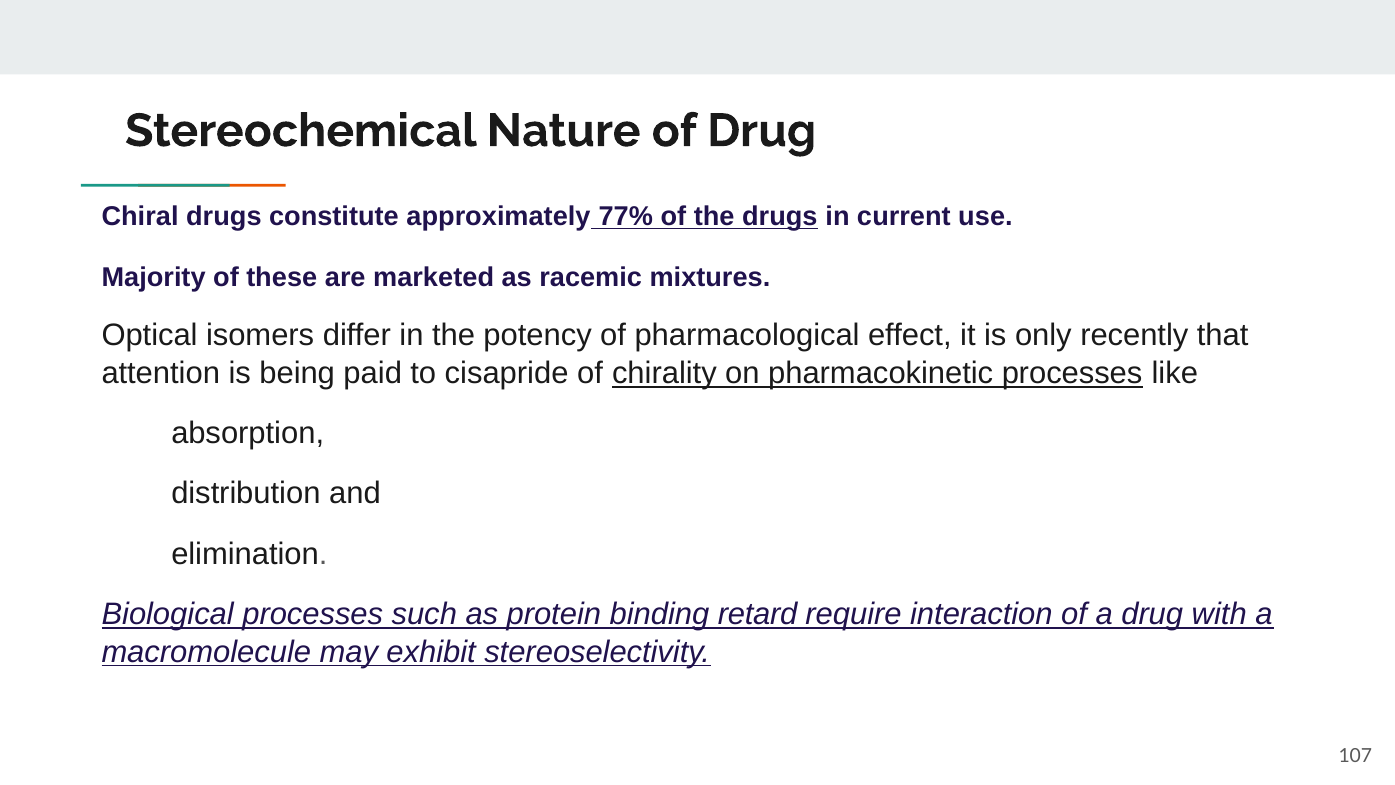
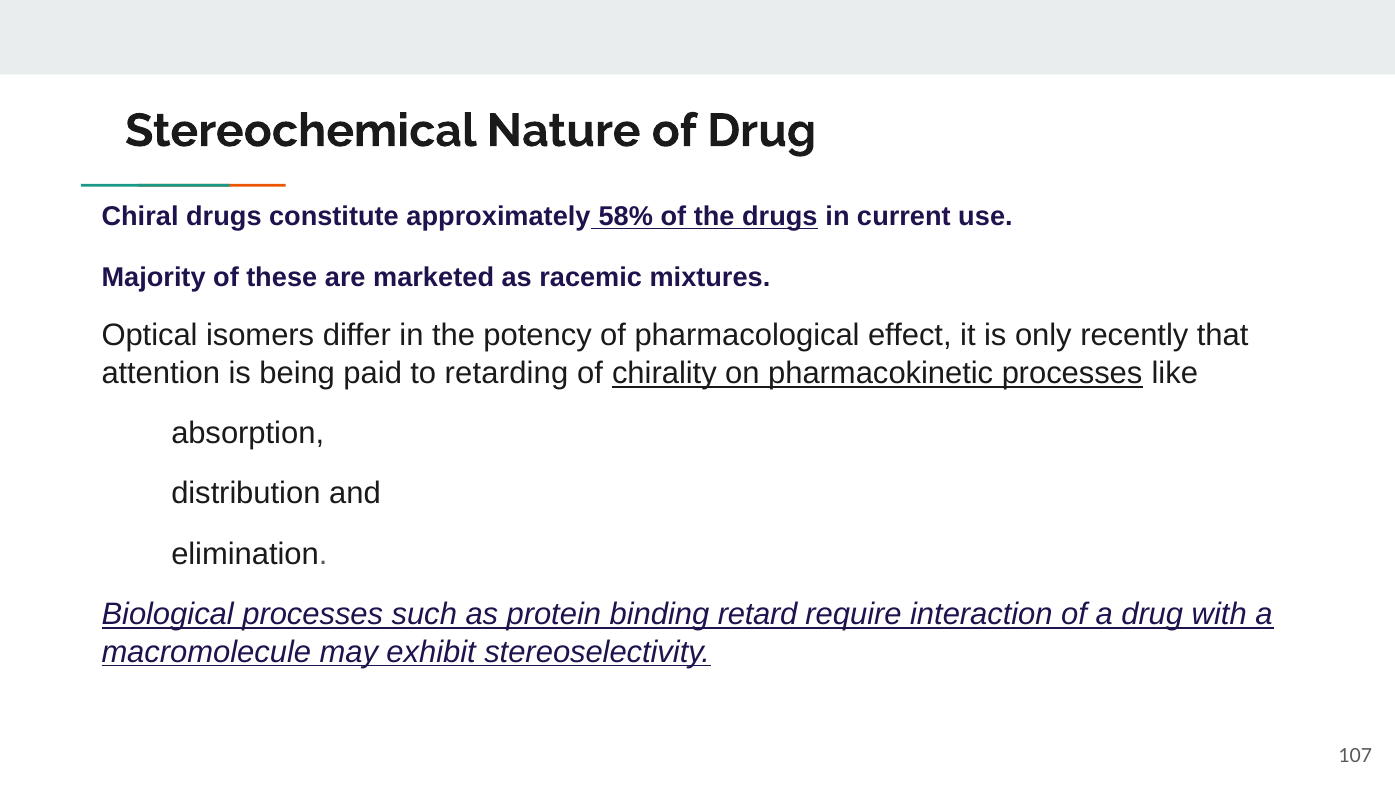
77%: 77% -> 58%
cisapride: cisapride -> retarding
